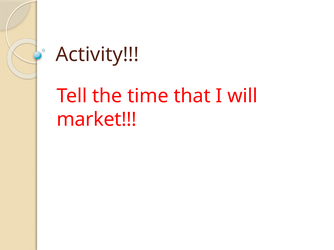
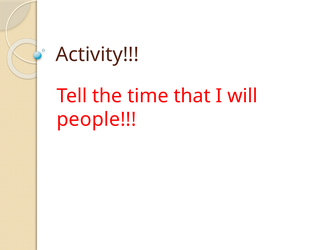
market: market -> people
